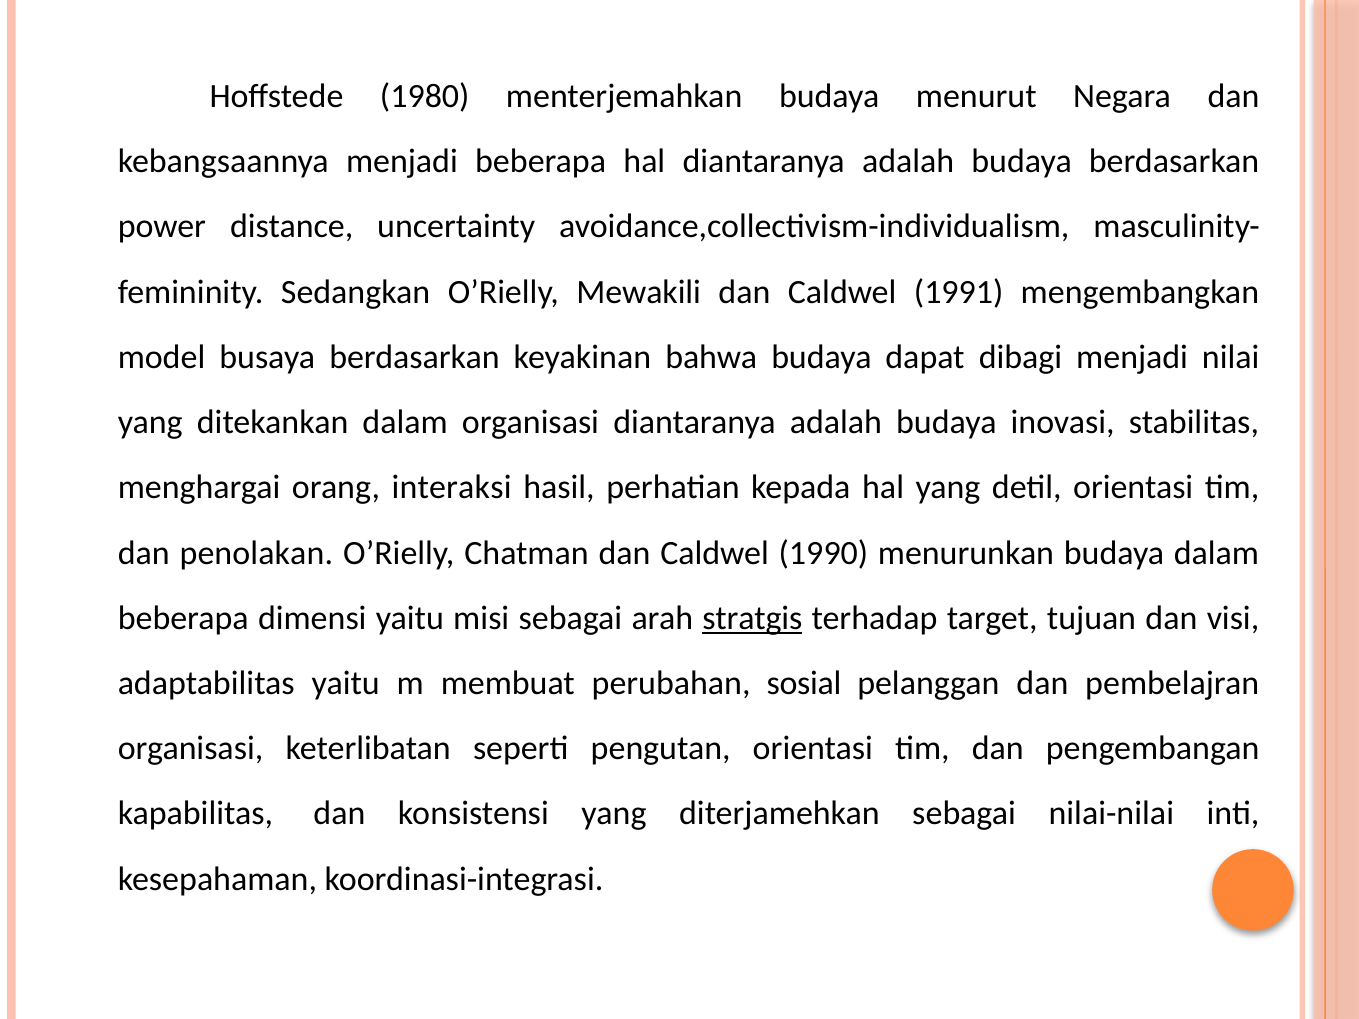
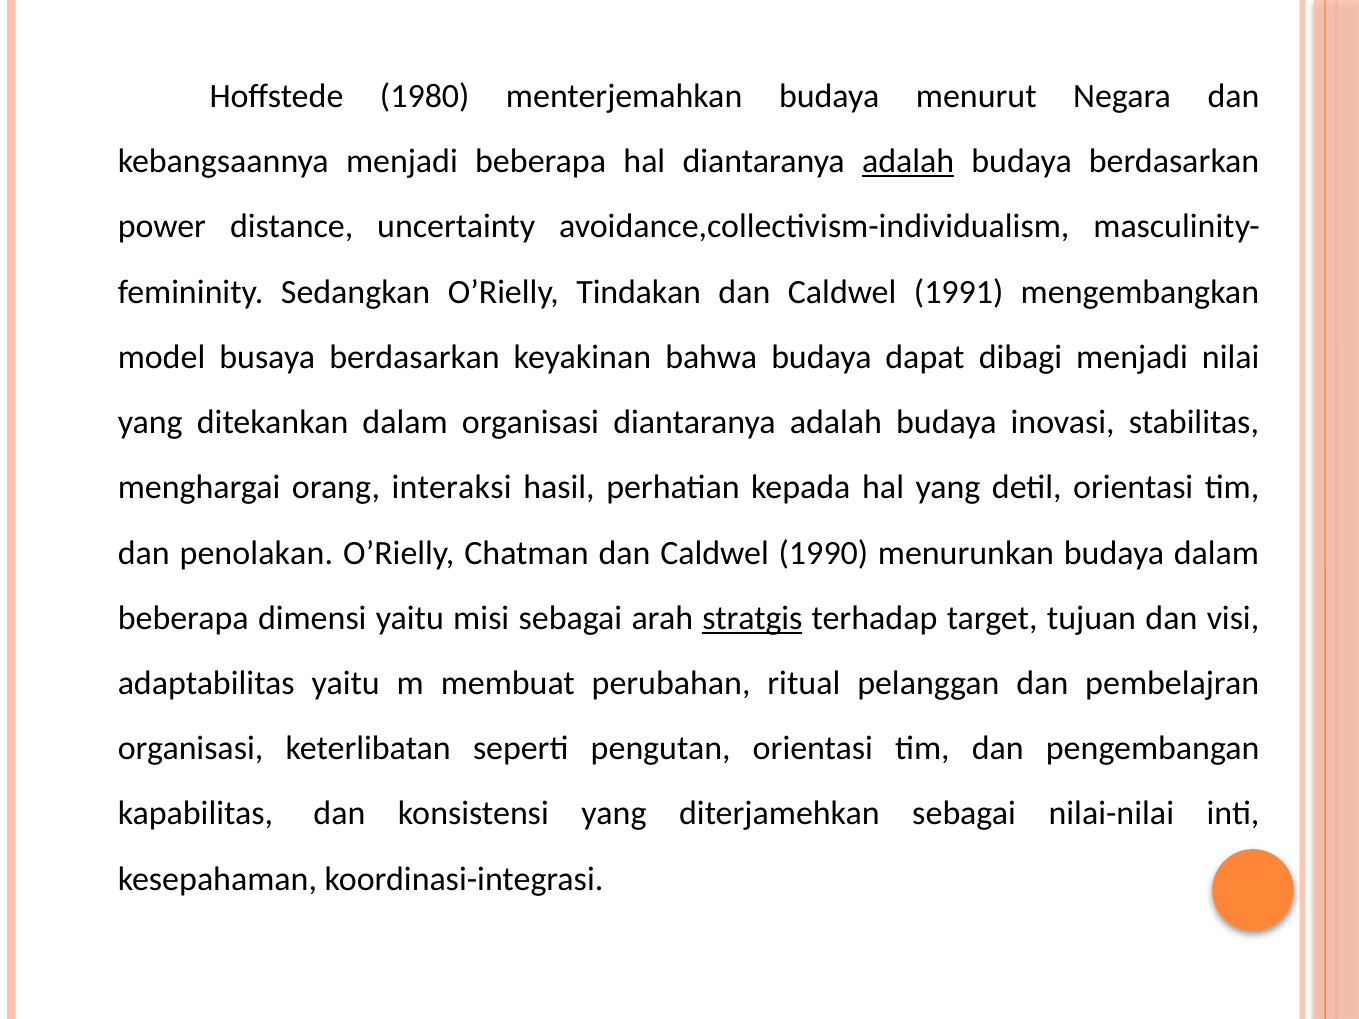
adalah at (908, 162) underline: none -> present
Mewakili: Mewakili -> Tindakan
sosial: sosial -> ritual
